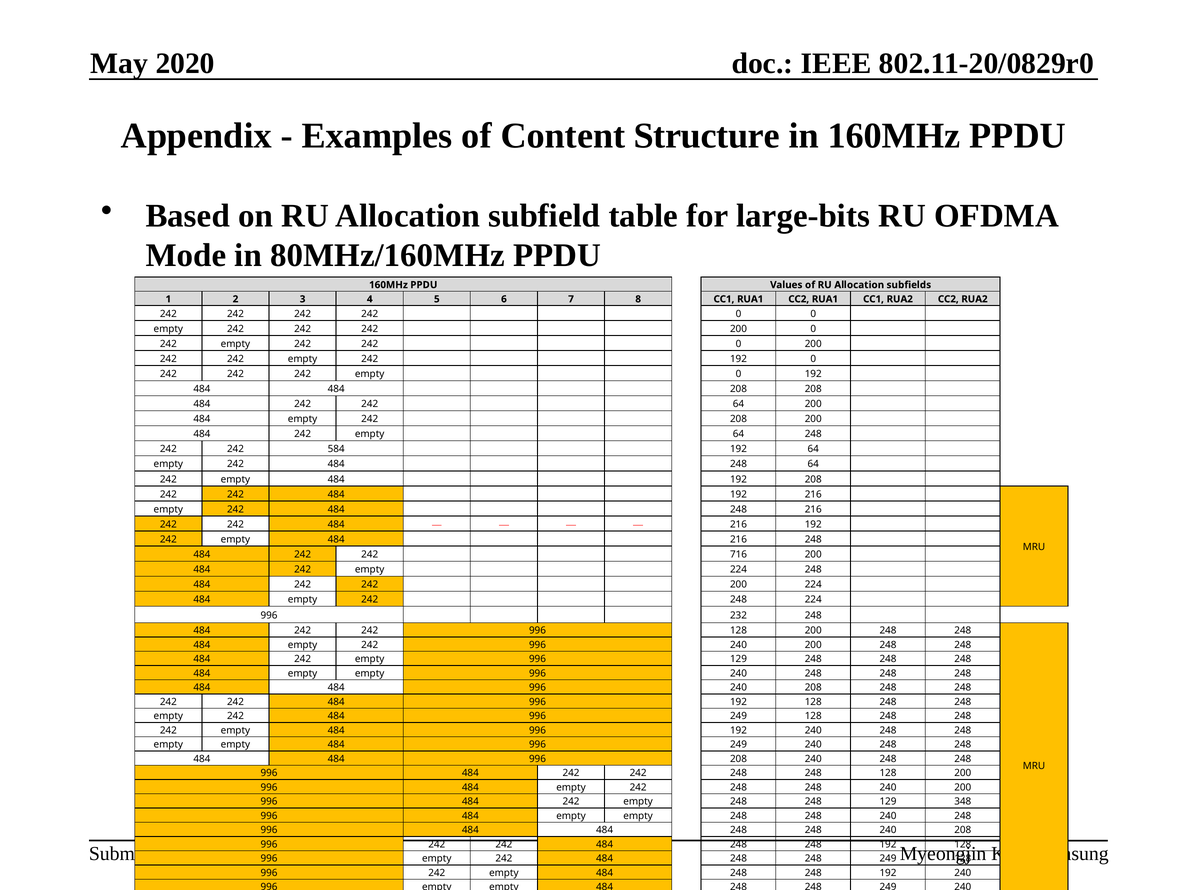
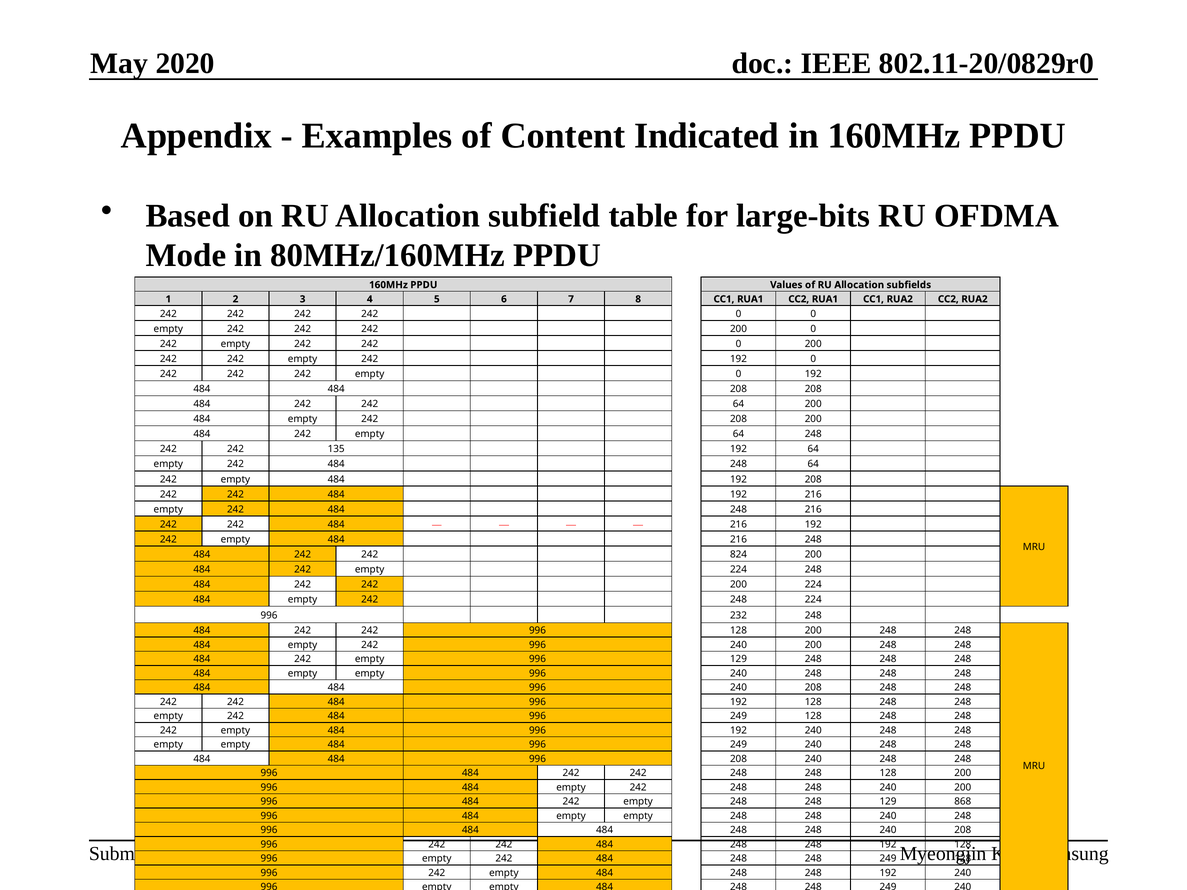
Structure: Structure -> Indicated
584: 584 -> 135
716: 716 -> 824
348: 348 -> 868
